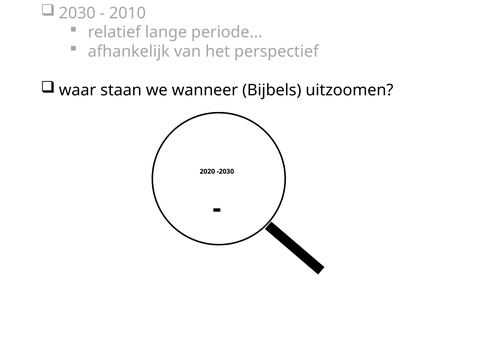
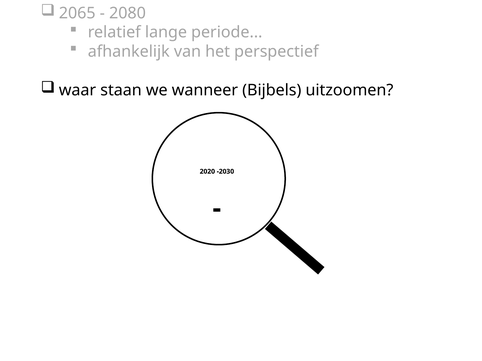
2030: 2030 -> 2065
2010: 2010 -> 2080
